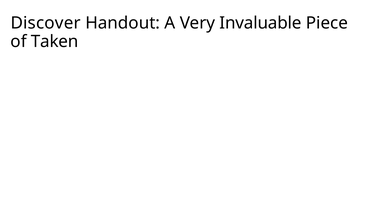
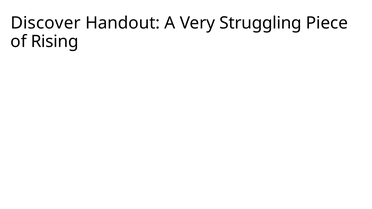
Invaluable: Invaluable -> Struggling
Taken: Taken -> Rising
